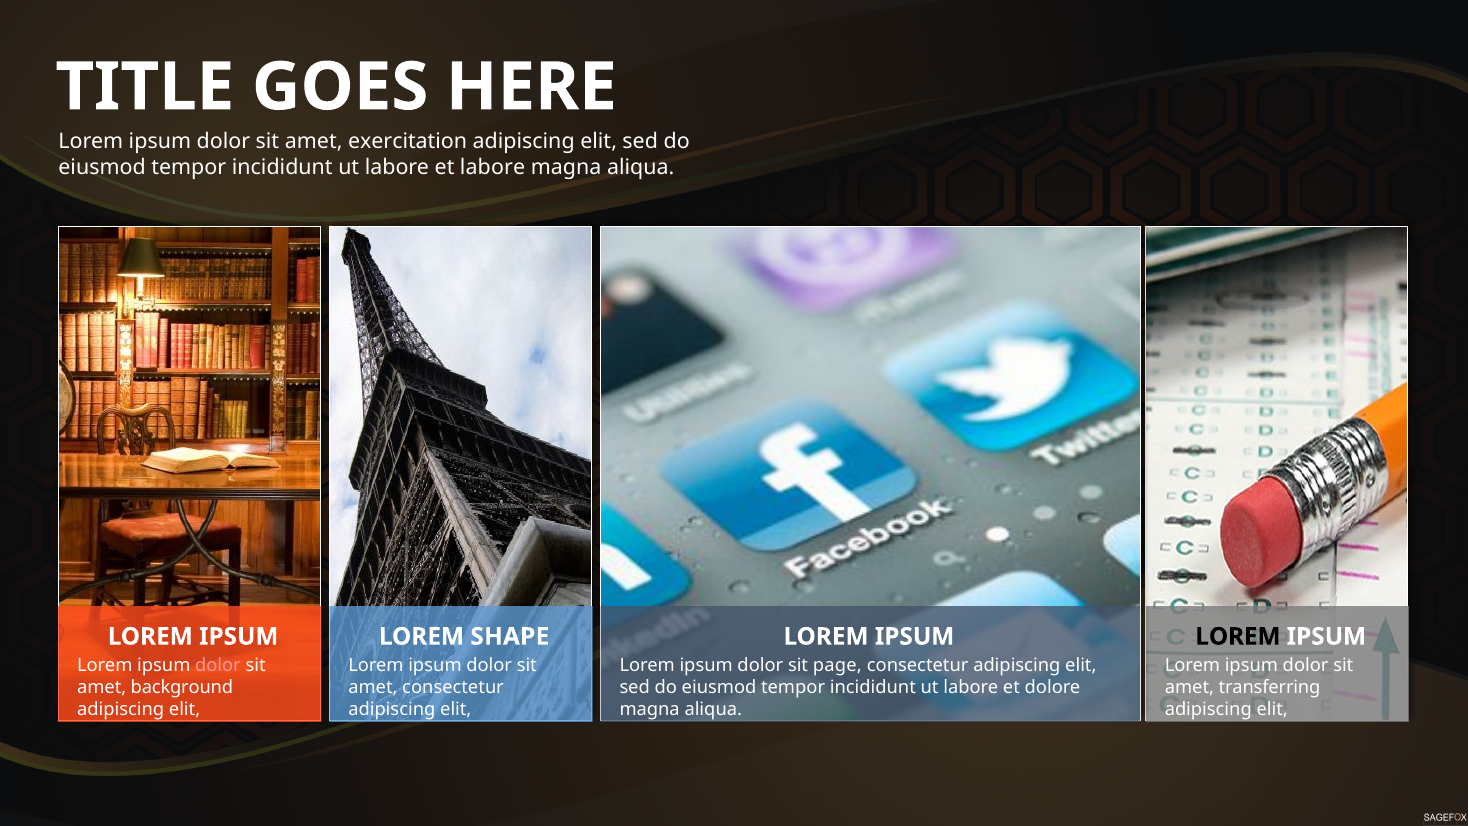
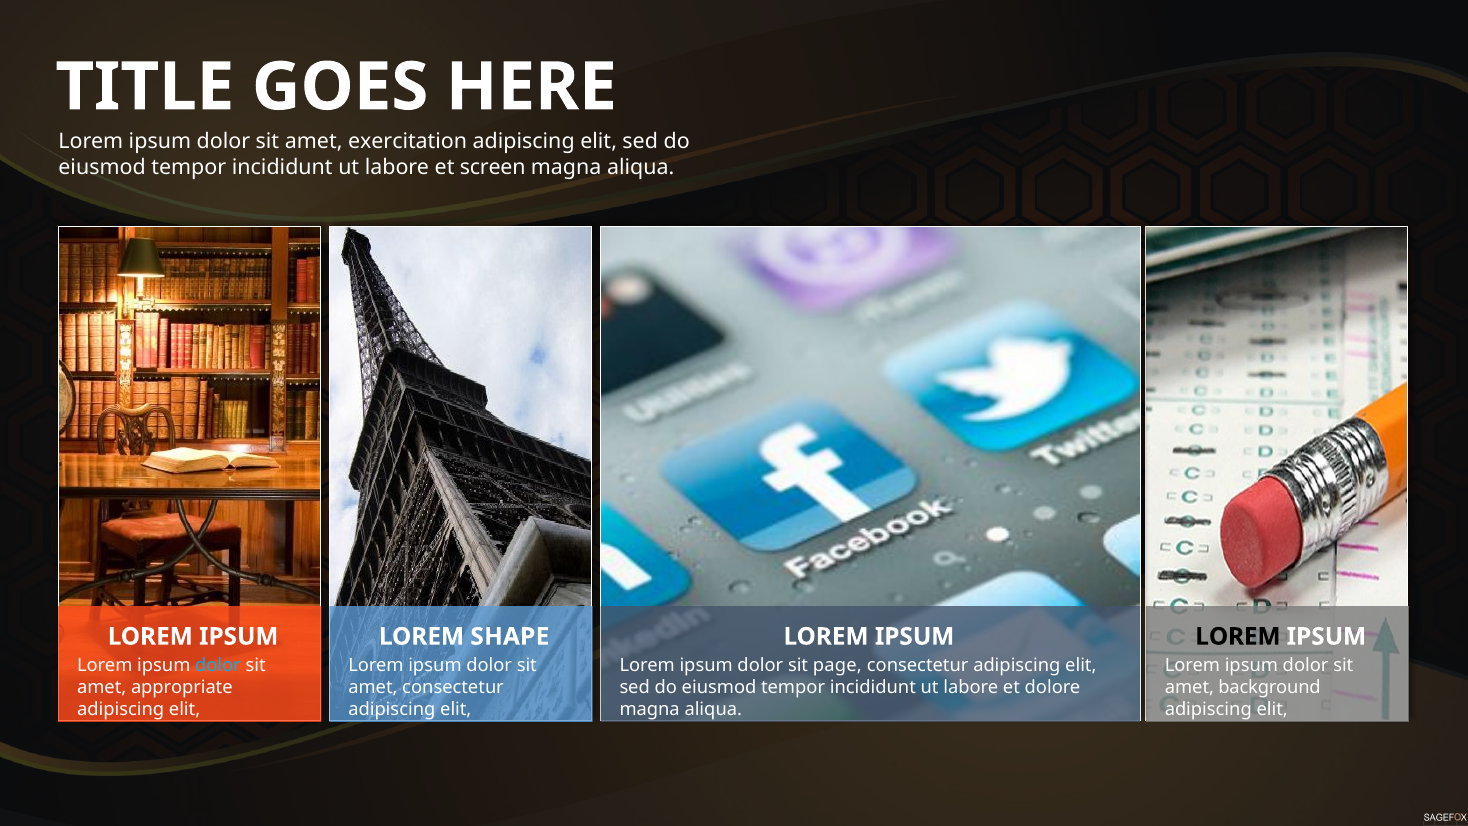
et labore: labore -> screen
dolor at (218, 665) colour: pink -> light blue
background: background -> appropriate
transferring: transferring -> background
